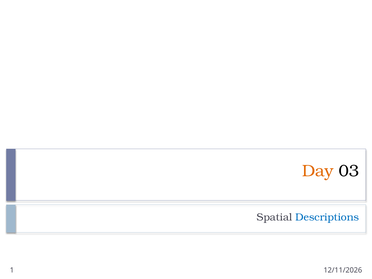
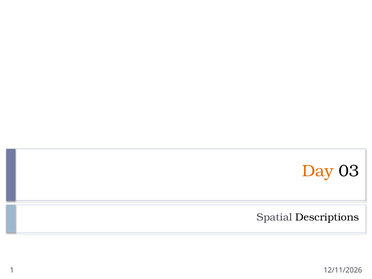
Descriptions colour: blue -> black
